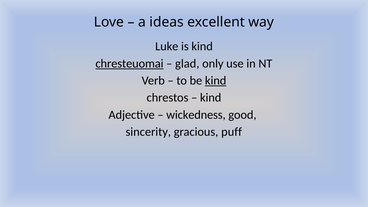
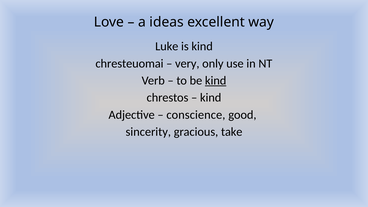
chresteuomai underline: present -> none
glad: glad -> very
wickedness: wickedness -> conscience
puff: puff -> take
